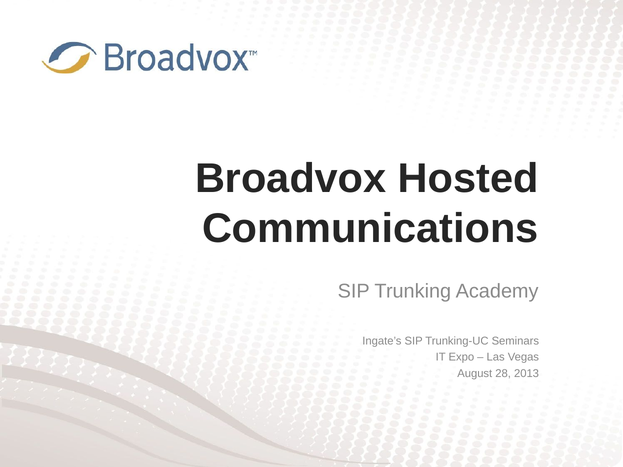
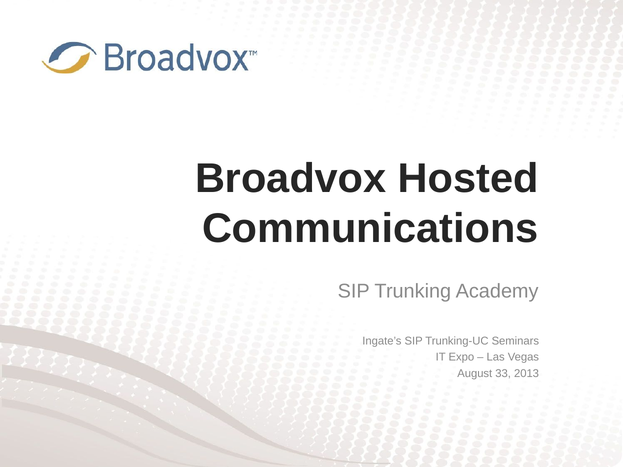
28: 28 -> 33
